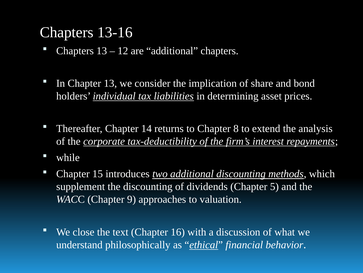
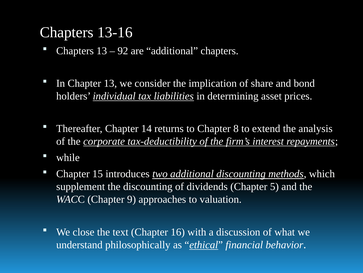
12: 12 -> 92
